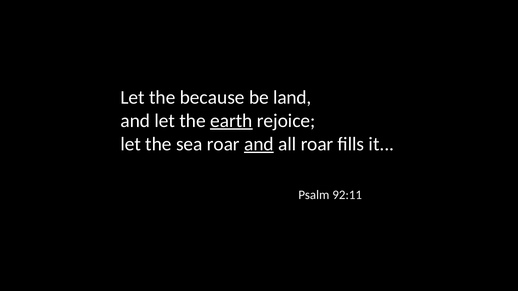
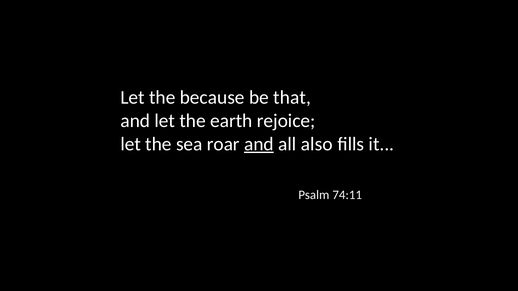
land: land -> that
earth underline: present -> none
all roar: roar -> also
92:11: 92:11 -> 74:11
